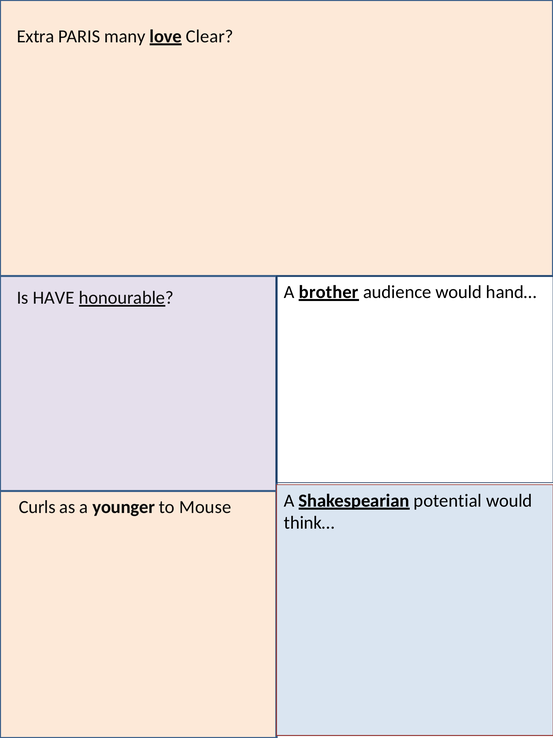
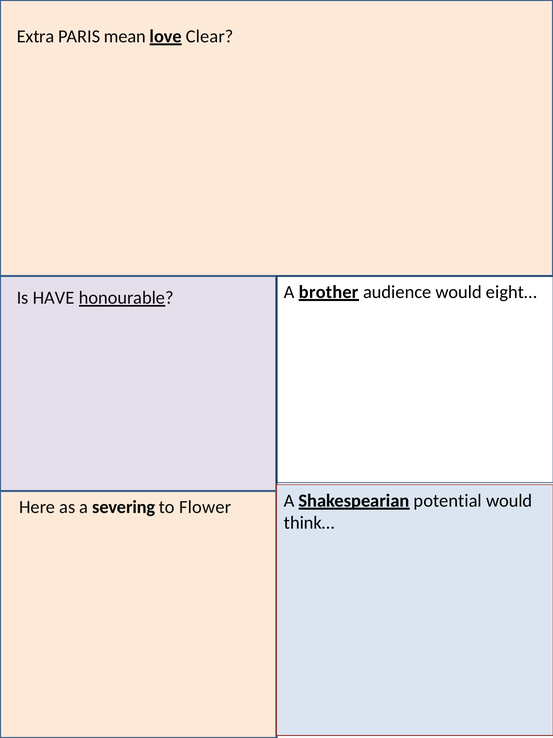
many: many -> mean
hand…: hand… -> eight…
Curls: Curls -> Here
younger: younger -> severing
Mouse: Mouse -> Flower
